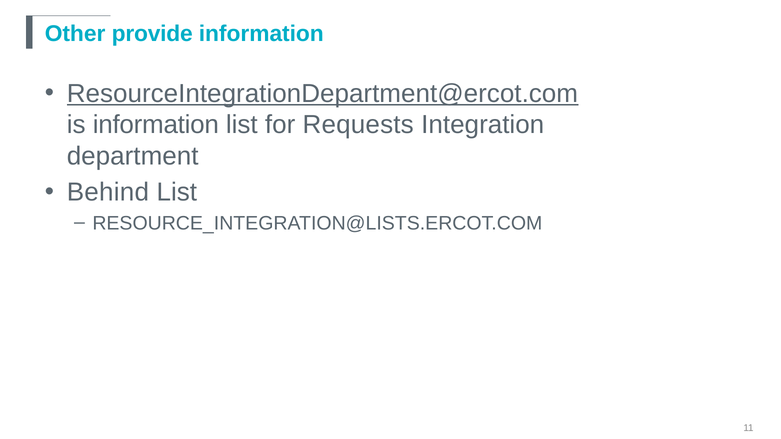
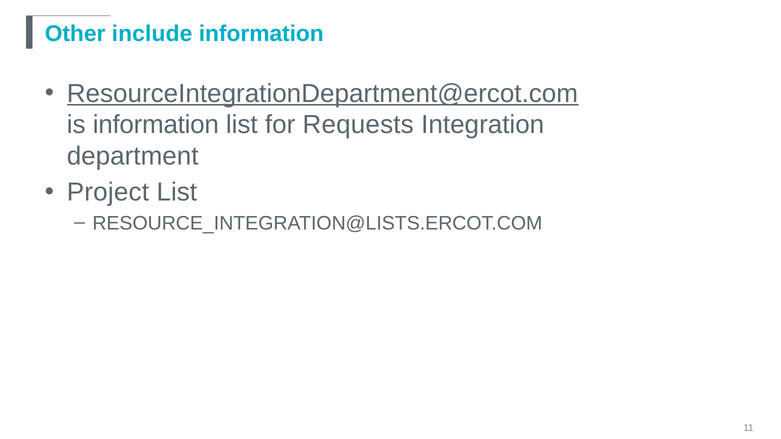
provide: provide -> include
Behind: Behind -> Project
